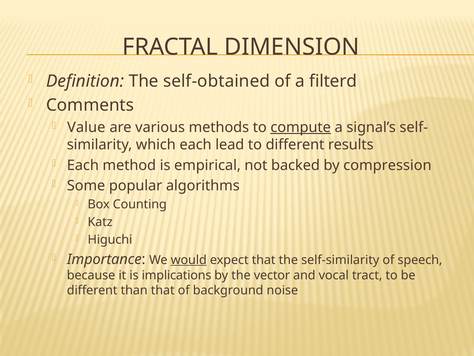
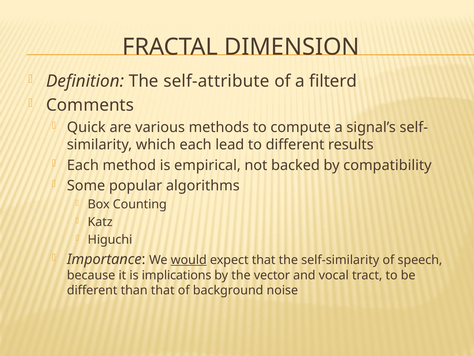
self-obtained: self-obtained -> self-attribute
Value: Value -> Quick
compute underline: present -> none
compression: compression -> compatibility
